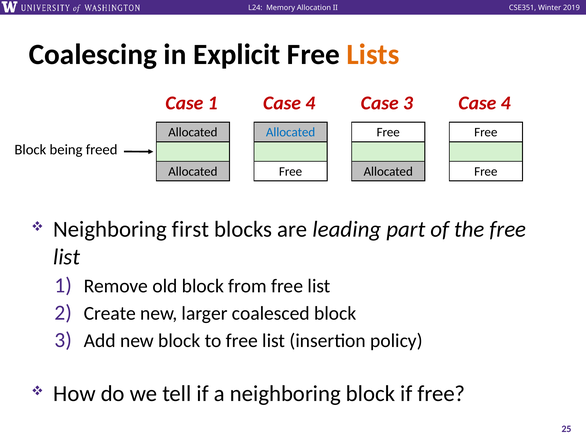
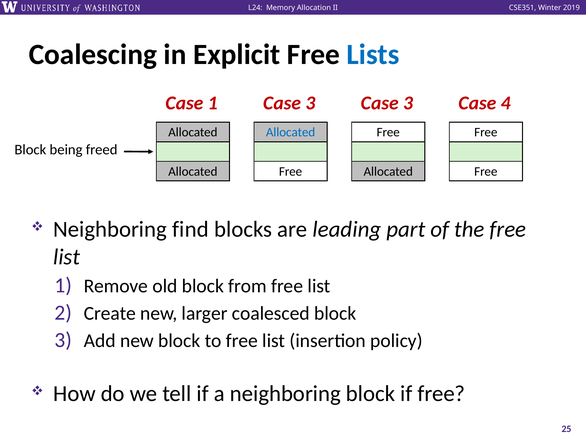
Lists colour: orange -> blue
4 at (310, 103): 4 -> 3
first: first -> find
